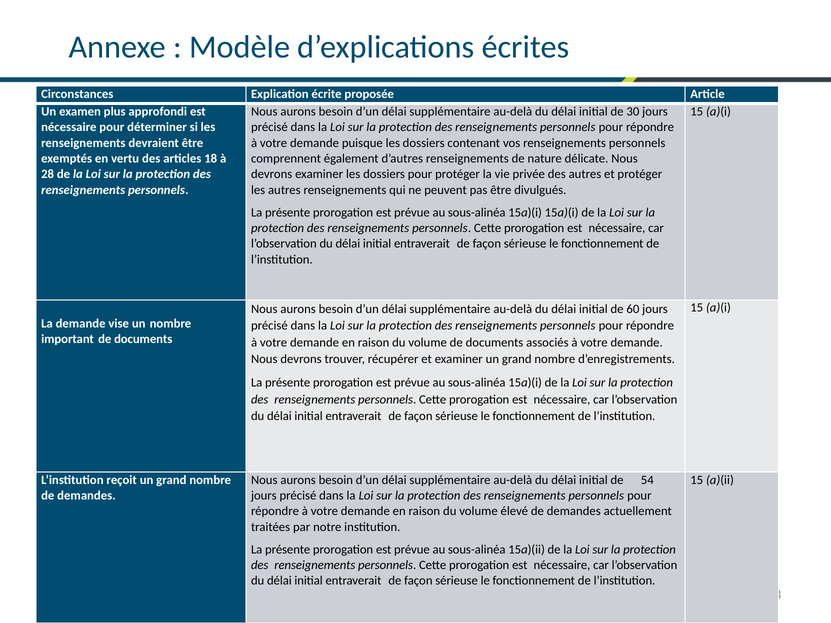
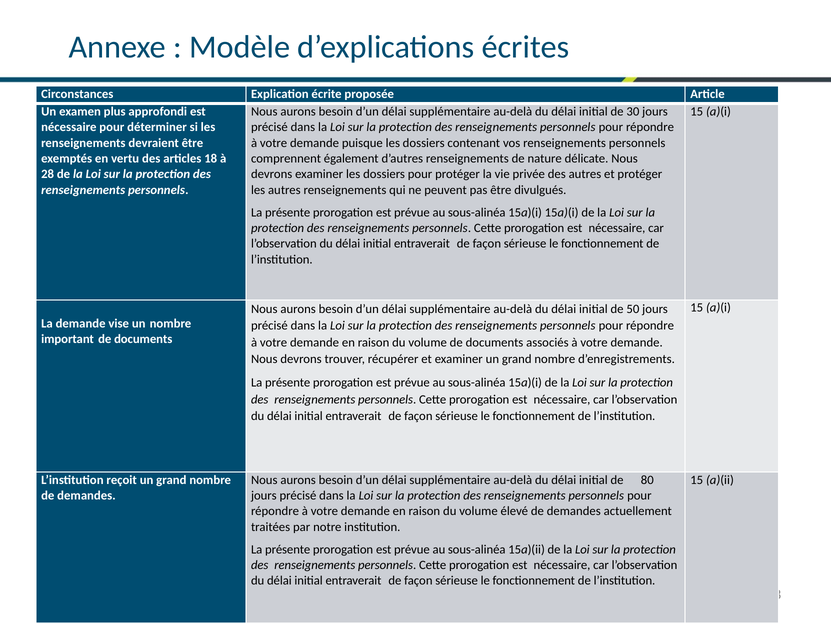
60: 60 -> 50
54: 54 -> 80
